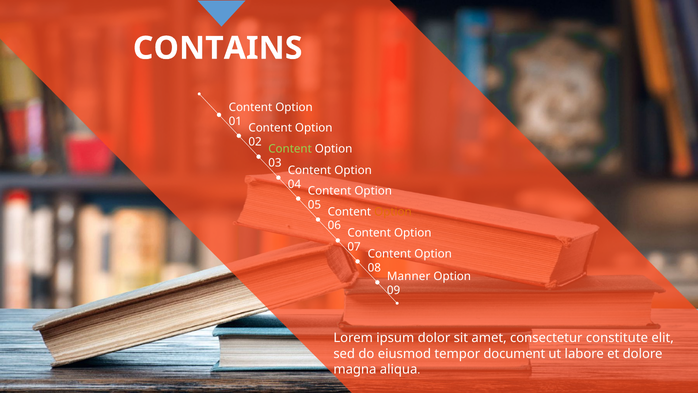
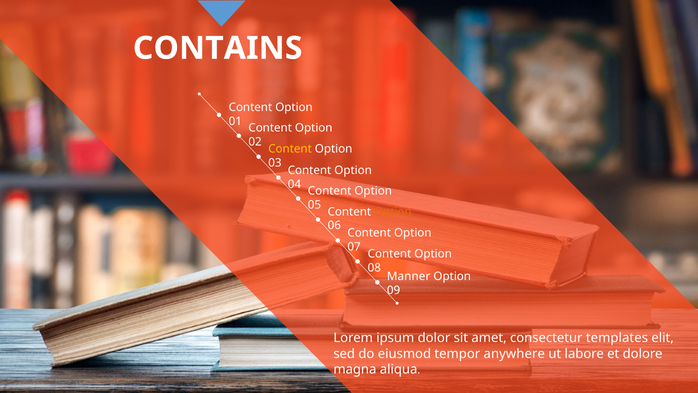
Content at (290, 149) colour: light green -> yellow
constitute: constitute -> templates
document: document -> anywhere
